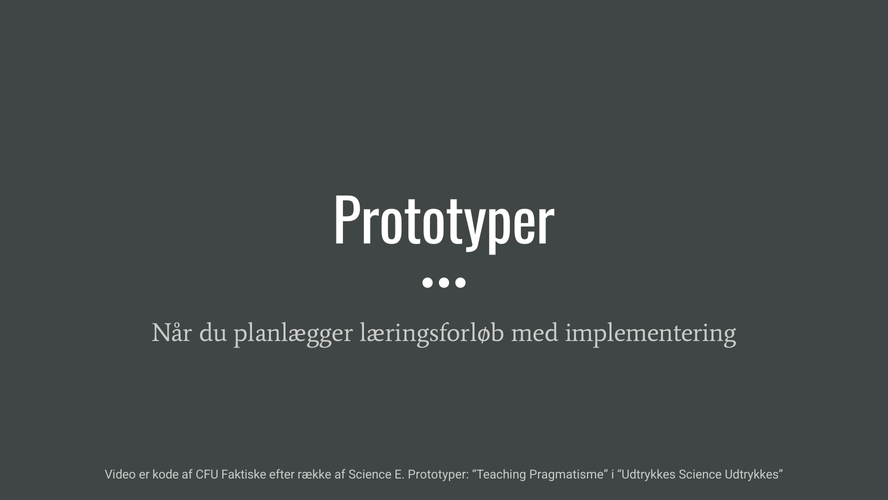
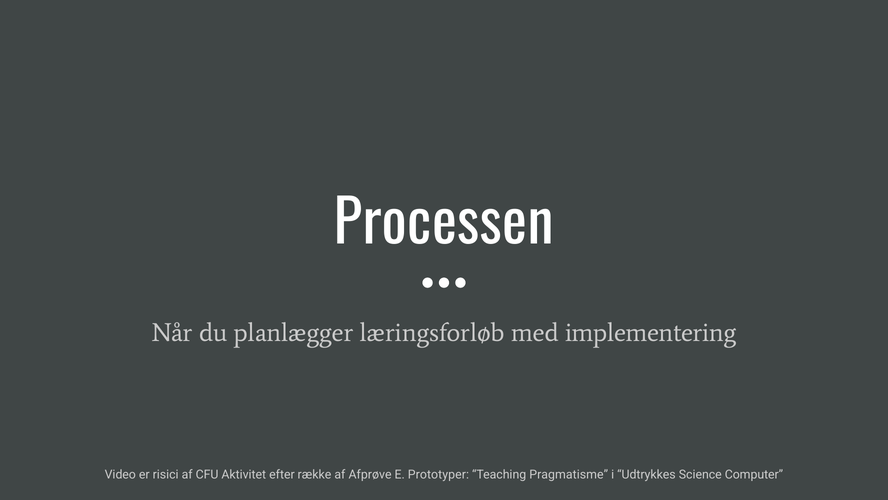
Prototyper at (444, 224): Prototyper -> Processen
kode: kode -> risici
Faktiske: Faktiske -> Aktivitet
af Science: Science -> Afprøve
Science Udtrykkes: Udtrykkes -> Computer
